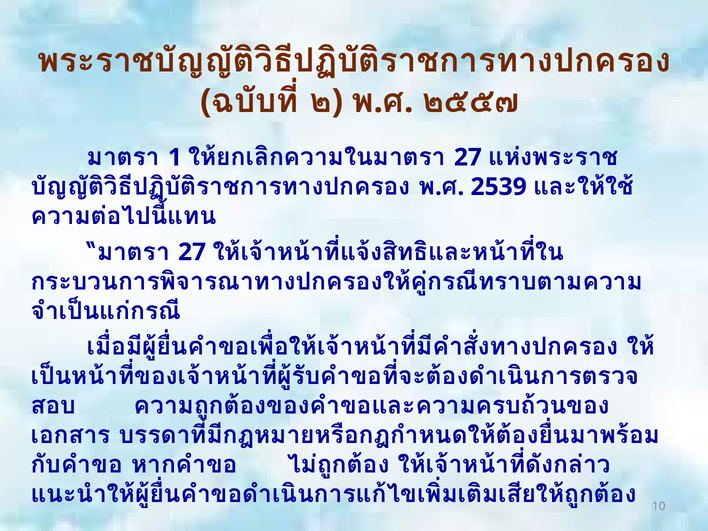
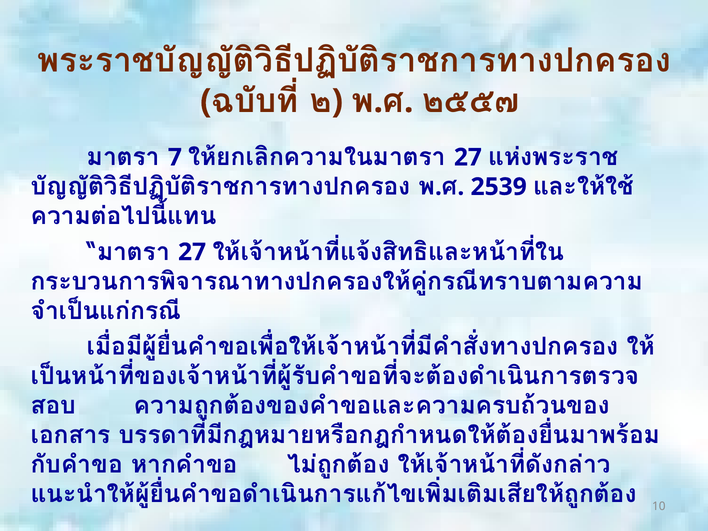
1: 1 -> 7
